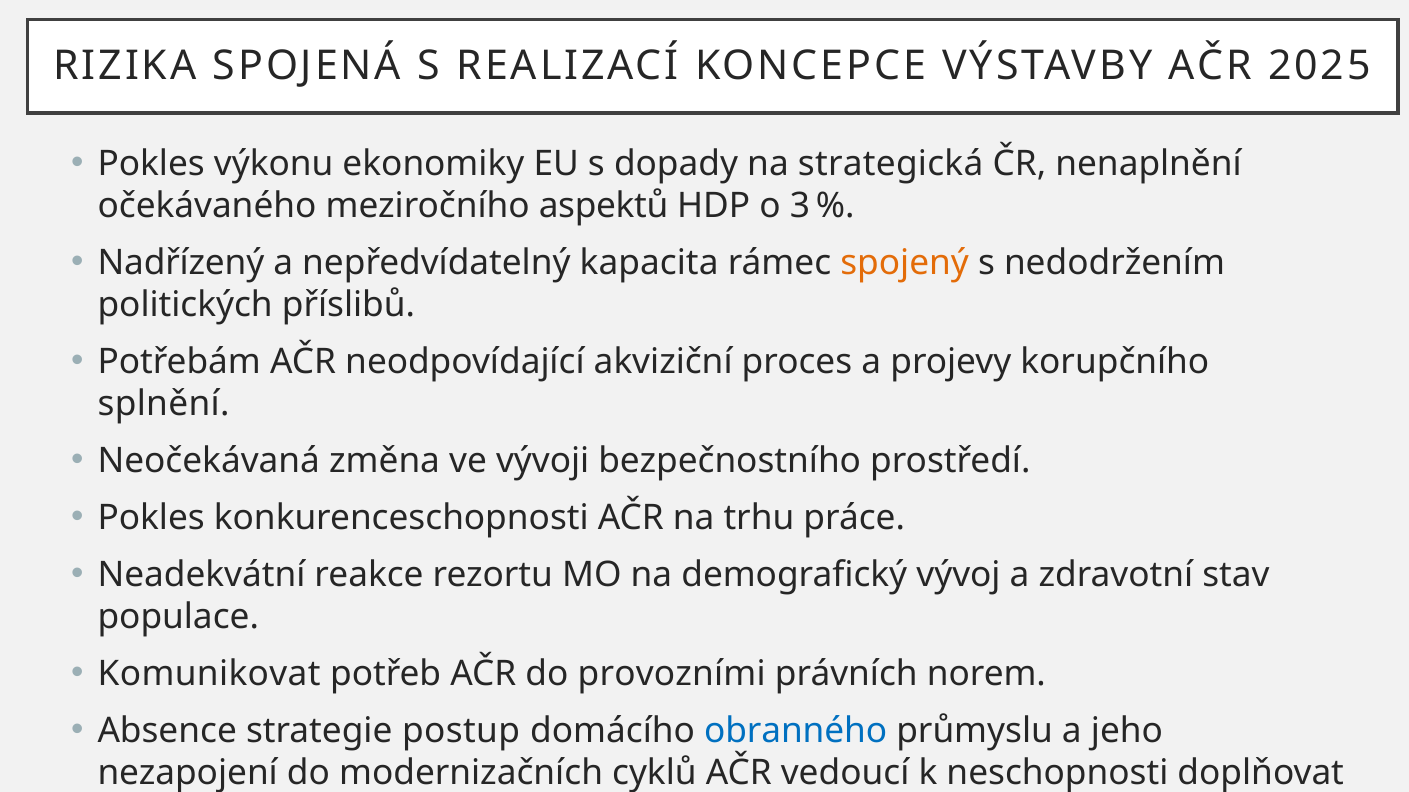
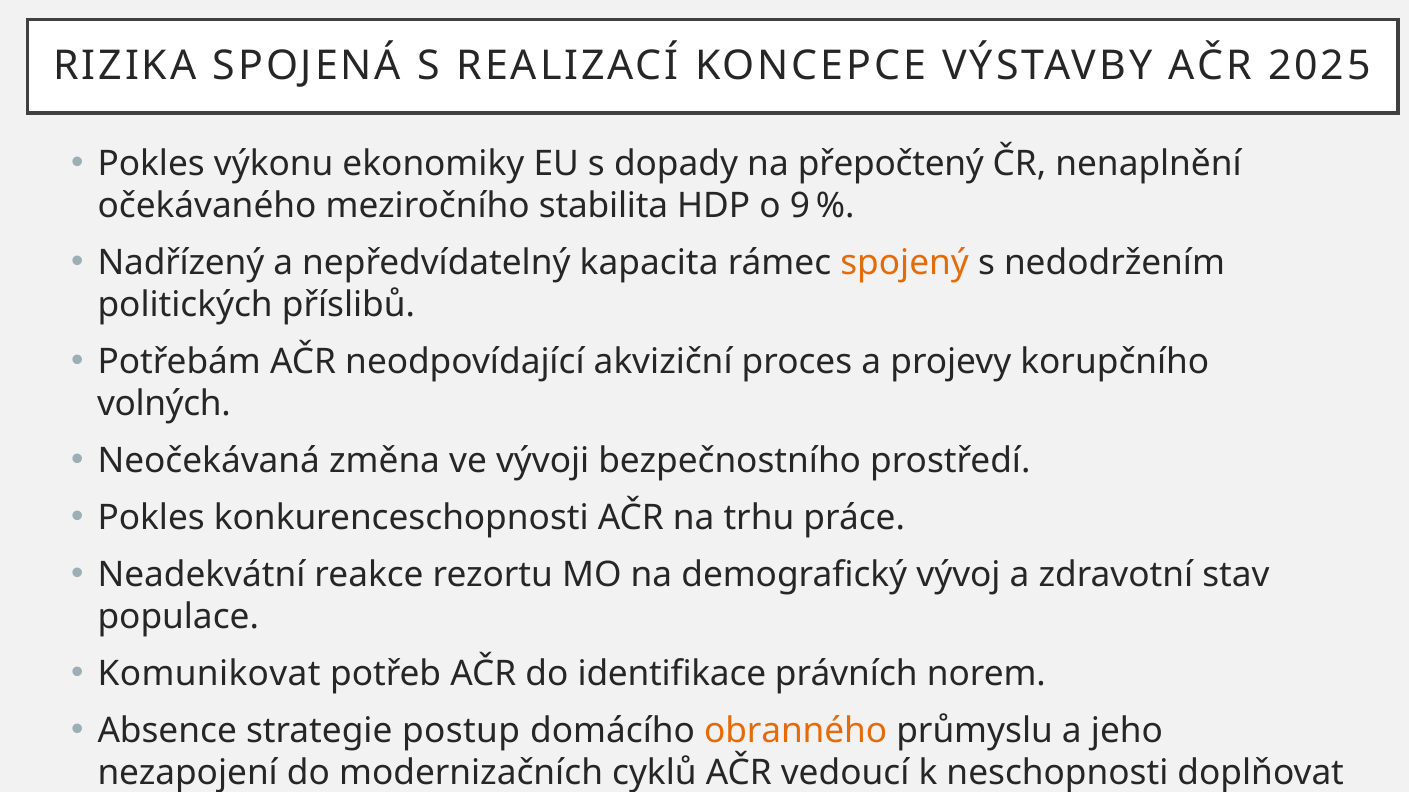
strategická: strategická -> přepočtený
aspektů: aspektů -> stabilita
3: 3 -> 9
splnění: splnění -> volných
provozními: provozními -> identifikace
obranného colour: blue -> orange
